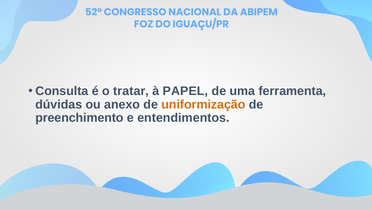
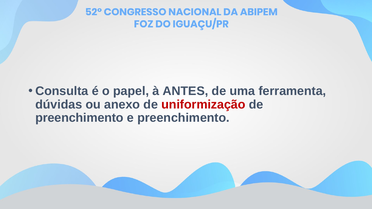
tratar: tratar -> papel
PAPEL: PAPEL -> ANTES
uniformização colour: orange -> red
e entendimentos: entendimentos -> preenchimento
